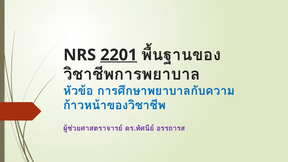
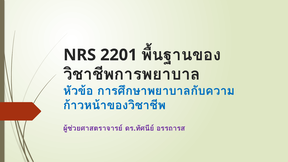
2201 underline: present -> none
